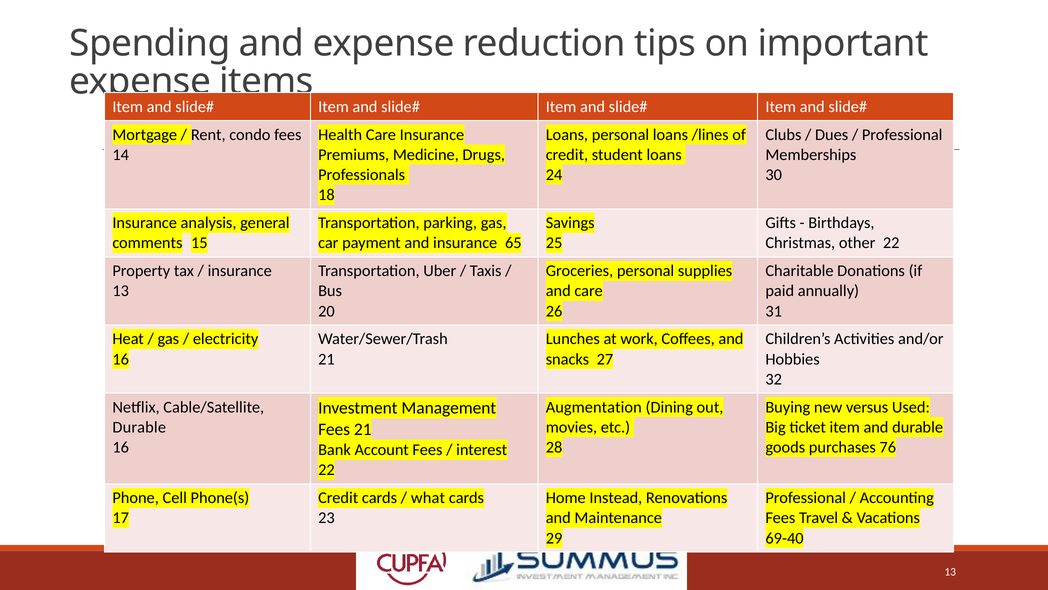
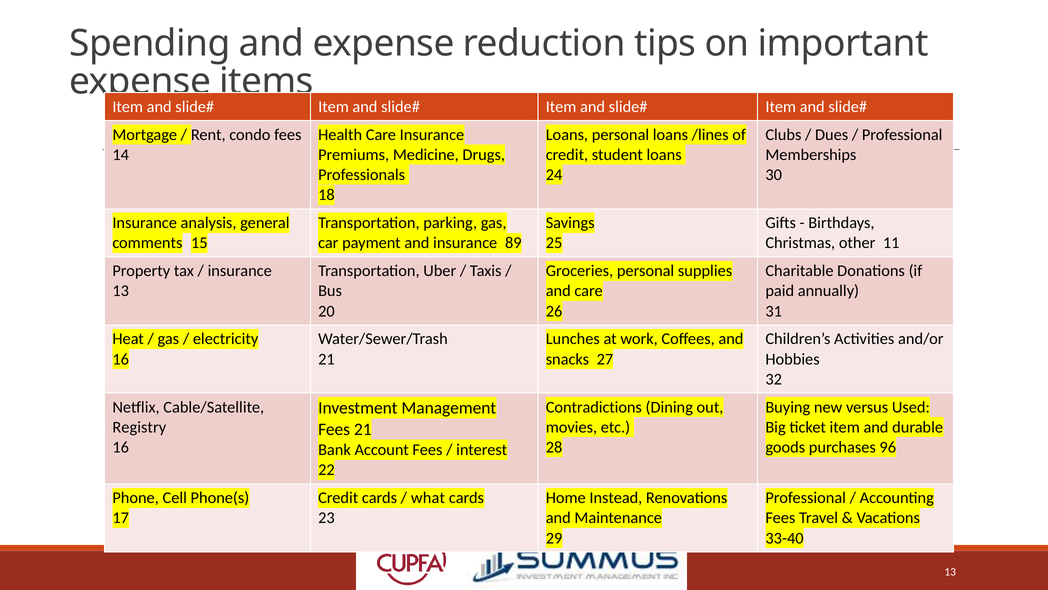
65: 65 -> 89
other 22: 22 -> 11
Augmentation: Augmentation -> Contradictions
Durable at (139, 427): Durable -> Registry
76: 76 -> 96
69-40: 69-40 -> 33-40
